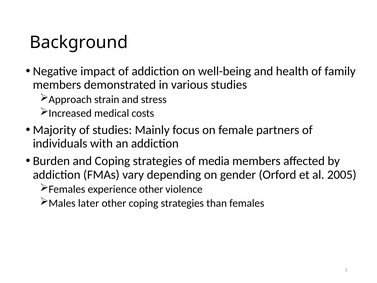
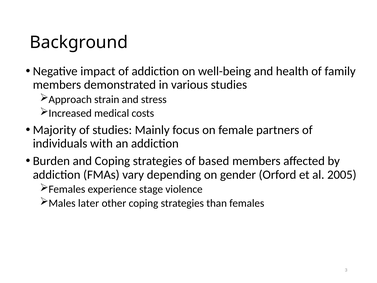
media: media -> based
experience other: other -> stage
